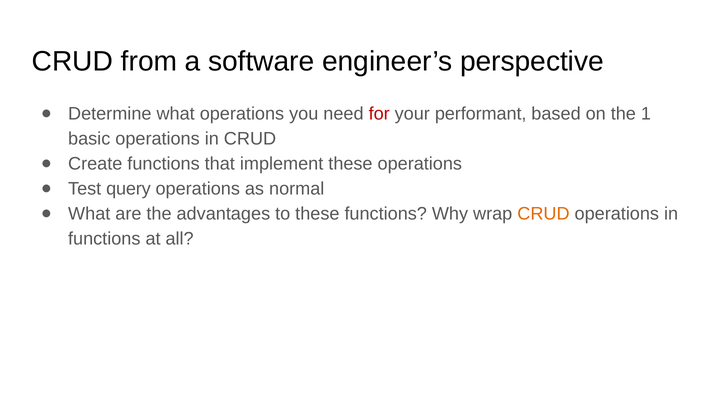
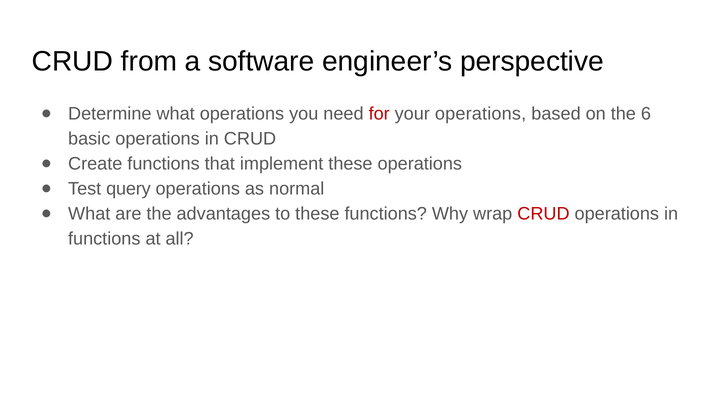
your performant: performant -> operations
1: 1 -> 6
CRUD at (543, 214) colour: orange -> red
